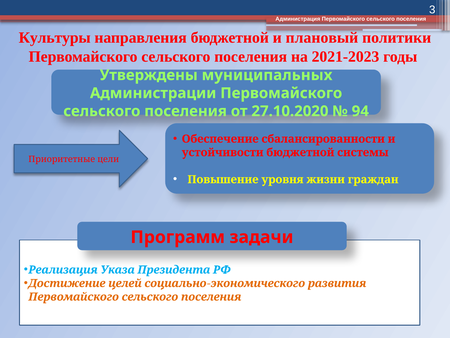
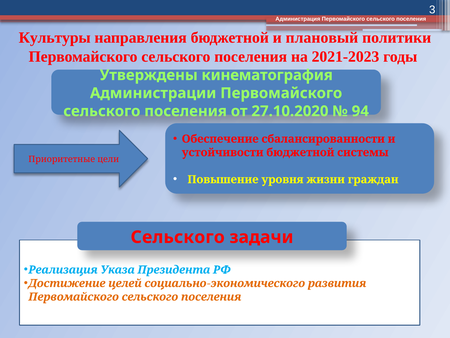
муниципальных: муниципальных -> кинематография
Программ at (178, 237): Программ -> Сельского
